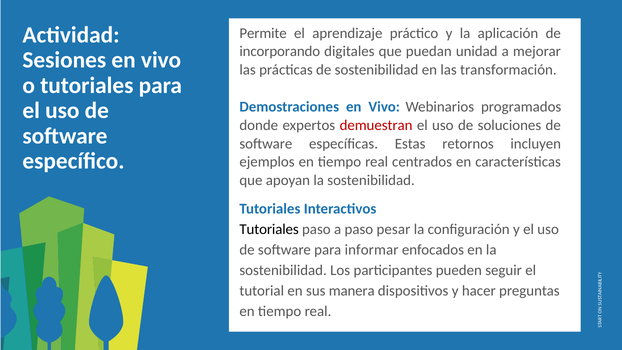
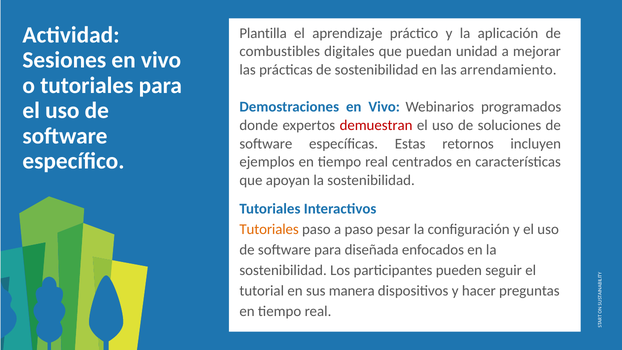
Permite: Permite -> Plantilla
incorporando: incorporando -> combustibles
transformación: transformación -> arrendamiento
Tutoriales at (269, 229) colour: black -> orange
informar: informar -> diseñada
